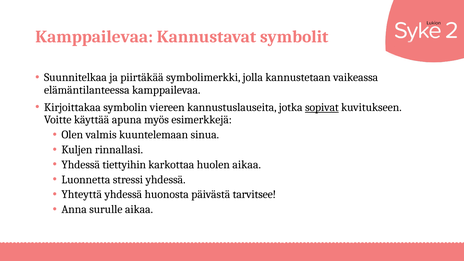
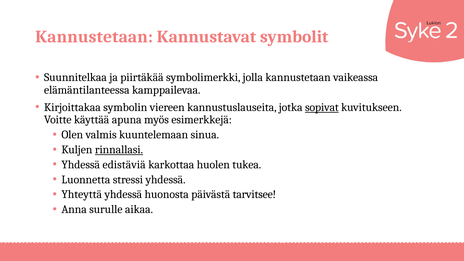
Kamppailevaa at (94, 37): Kamppailevaa -> Kannustetaan
rinnallasi underline: none -> present
tiettyihin: tiettyihin -> edistäviä
huolen aikaa: aikaa -> tukea
